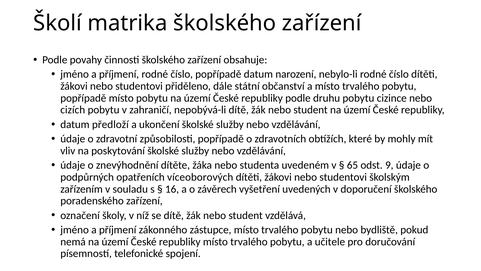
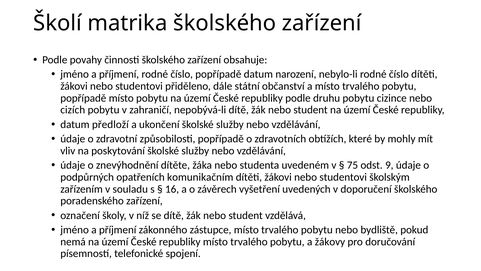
65: 65 -> 75
víceoborových: víceoborových -> komunikačním
učitele: učitele -> žákovy
